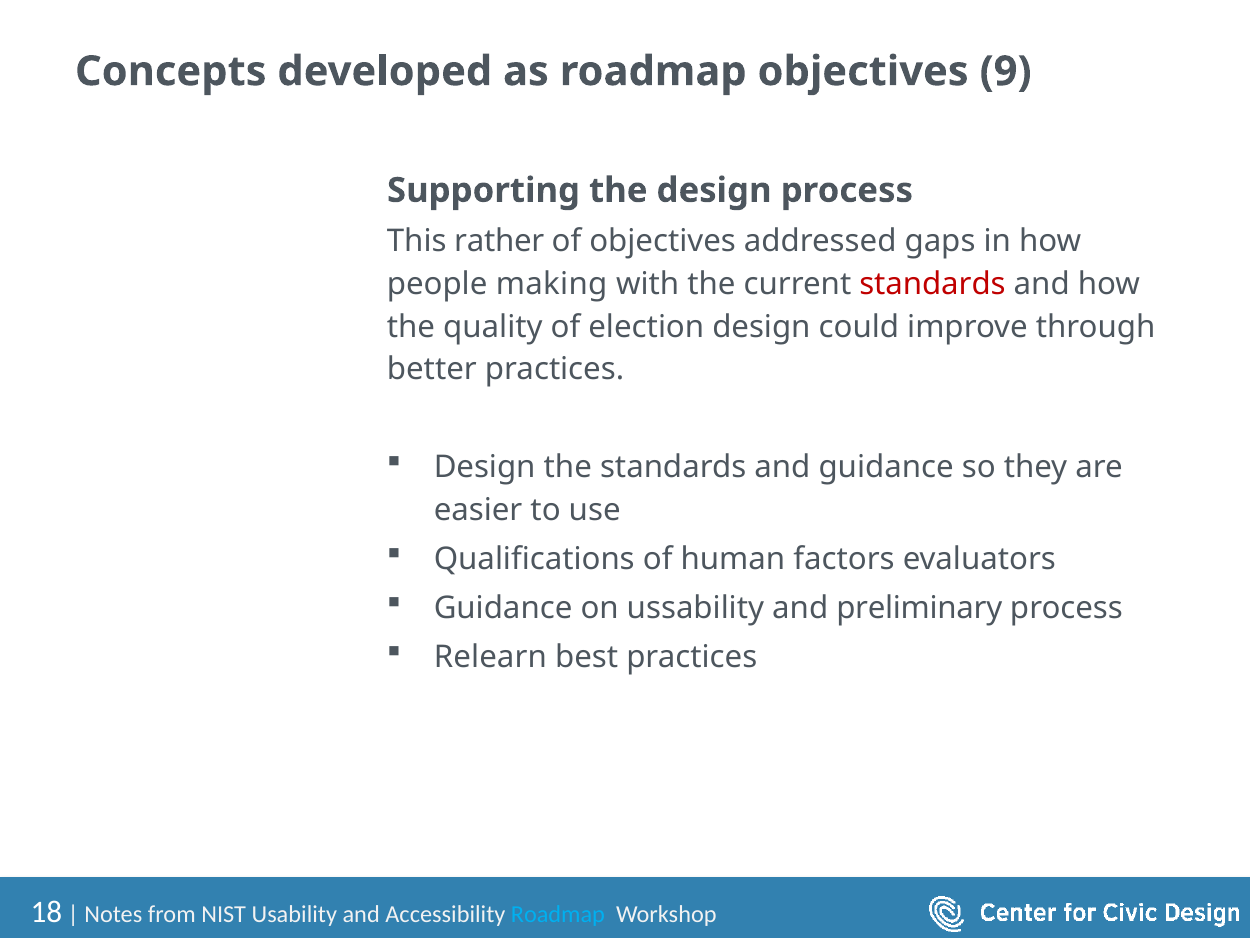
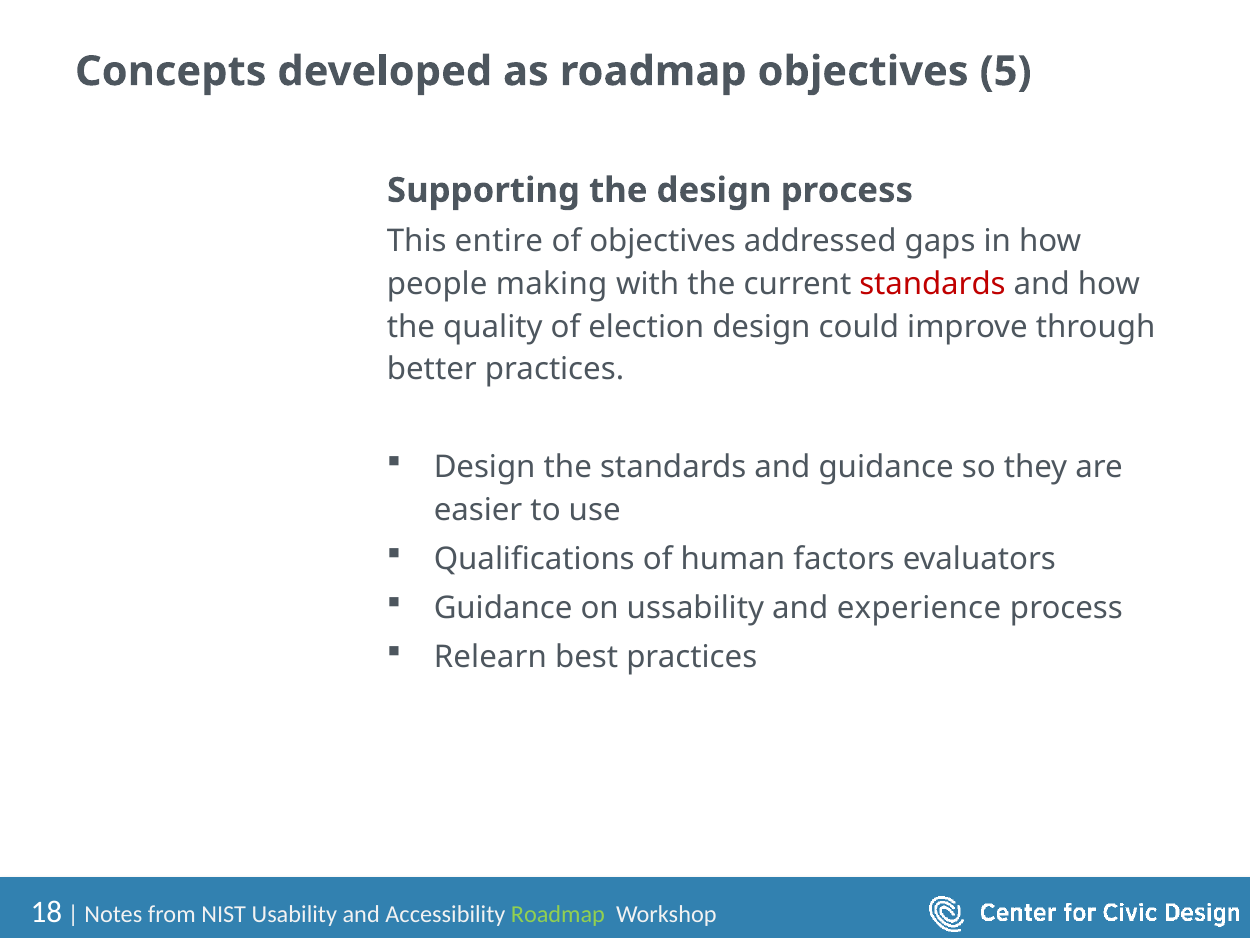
9: 9 -> 5
rather: rather -> entire
preliminary: preliminary -> experience
Roadmap at (558, 914) colour: light blue -> light green
